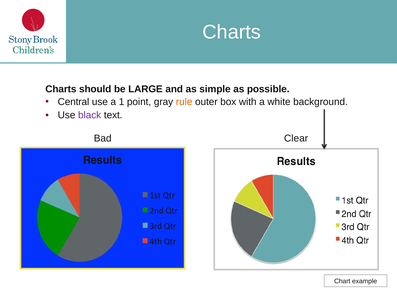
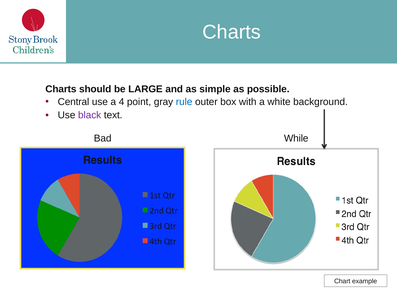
1: 1 -> 4
rule colour: orange -> blue
Clear: Clear -> While
